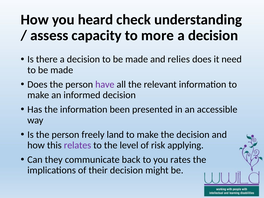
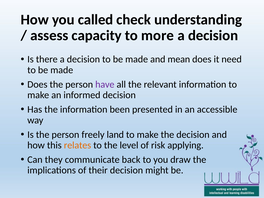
heard: heard -> called
relies: relies -> mean
relates colour: purple -> orange
rates: rates -> draw
